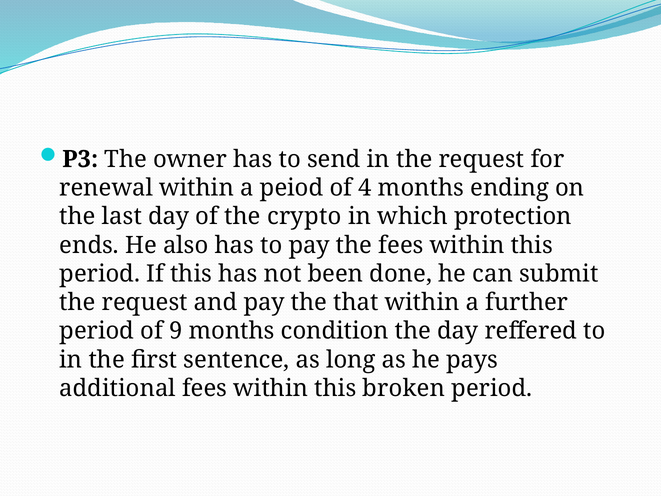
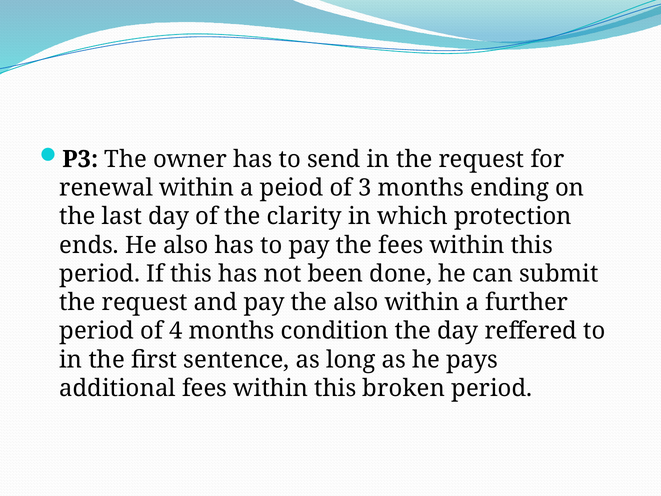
4: 4 -> 3
crypto: crypto -> clarity
the that: that -> also
9: 9 -> 4
